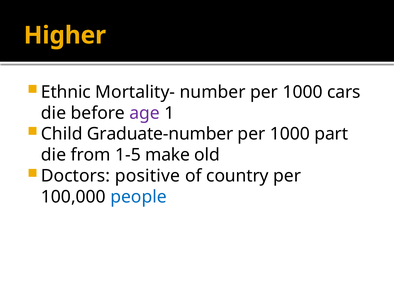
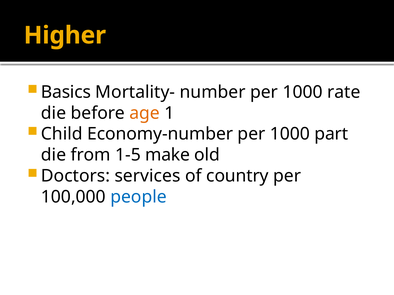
Ethnic: Ethnic -> Basics
cars: cars -> rate
age colour: purple -> orange
Graduate-number: Graduate-number -> Economy-number
positive: positive -> services
